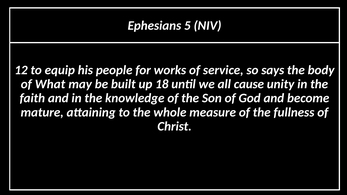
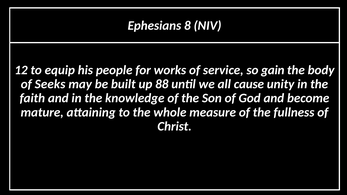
5: 5 -> 8
says: says -> gain
What: What -> Seeks
18: 18 -> 88
